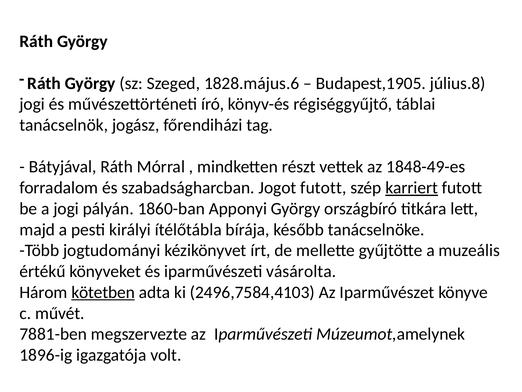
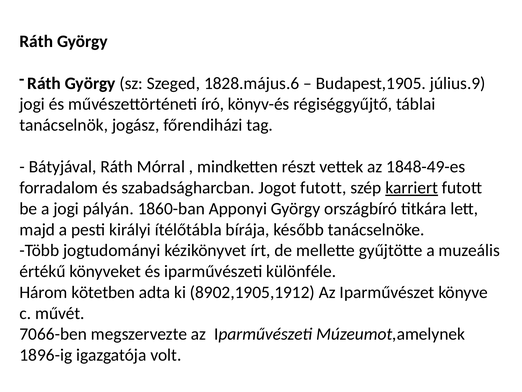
július.8: július.8 -> július.9
vásárolta: vásárolta -> különféle
kötetben underline: present -> none
2496,7584,4103: 2496,7584,4103 -> 8902,1905,1912
7881-ben: 7881-ben -> 7066-ben
